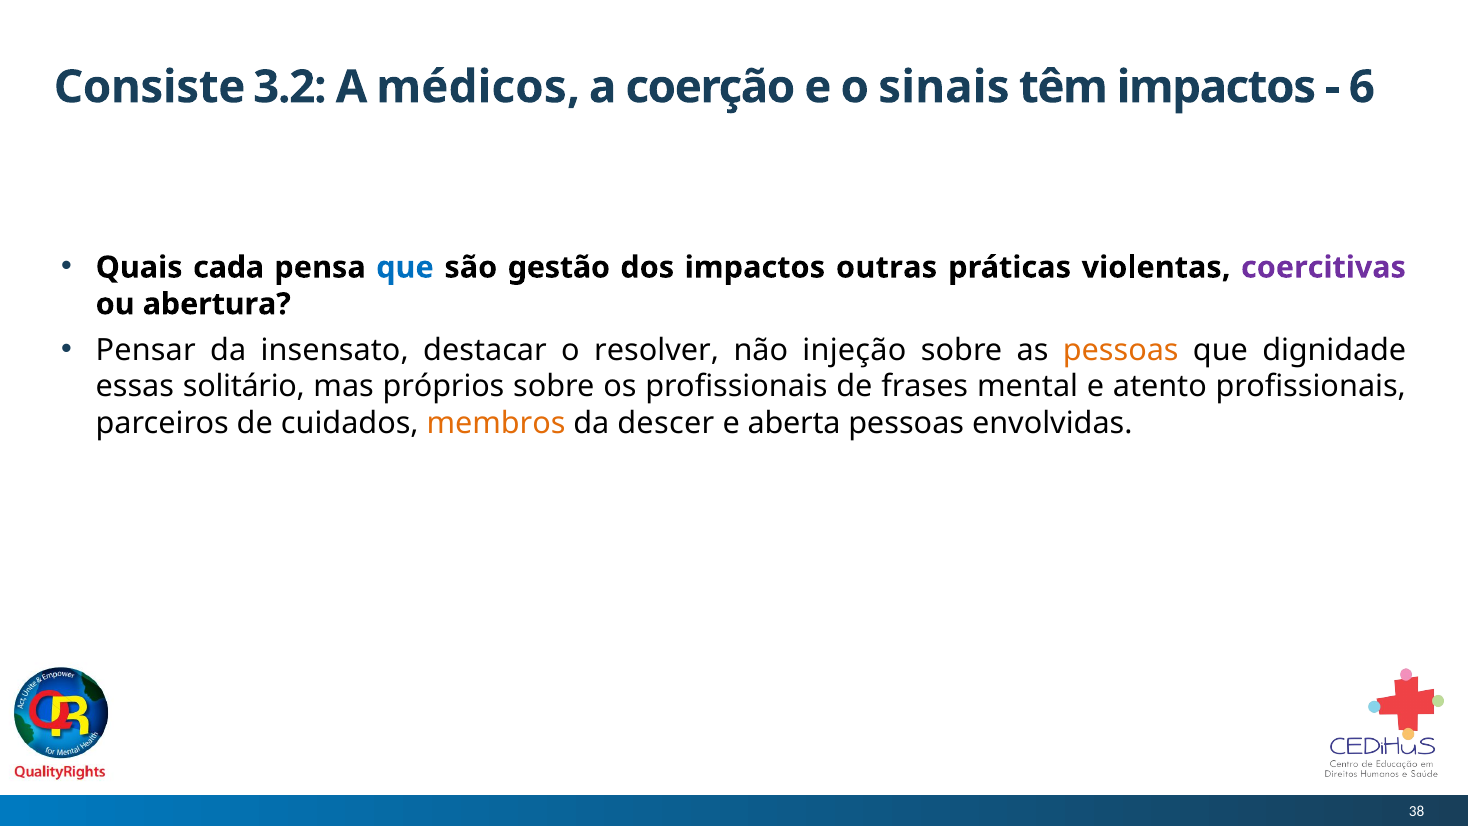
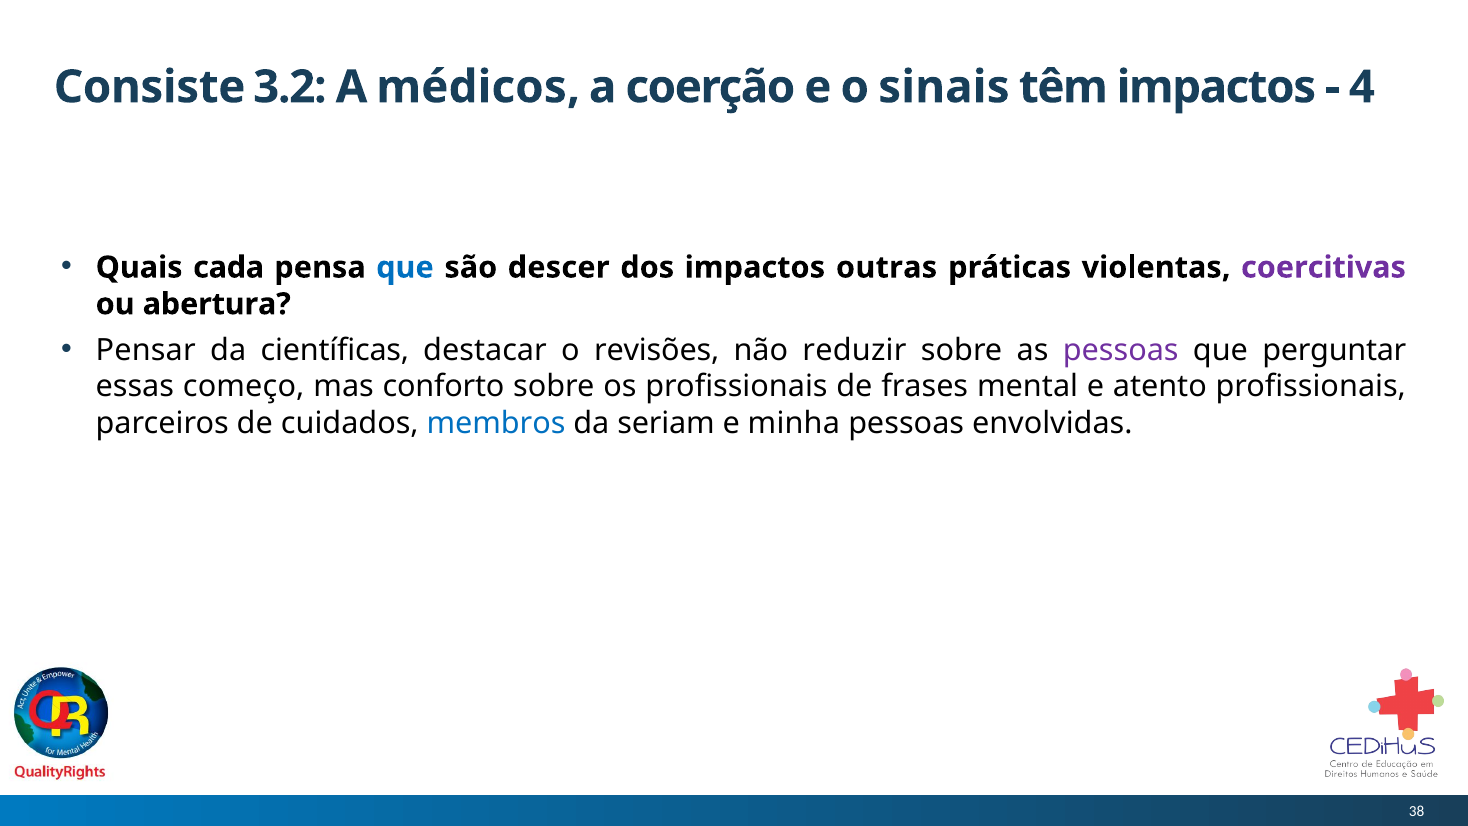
6: 6 -> 4
gestão: gestão -> descer
insensato: insensato -> científicas
resolver: resolver -> revisões
injeção: injeção -> reduzir
pessoas at (1121, 350) colour: orange -> purple
dignidade: dignidade -> perguntar
solitário: solitário -> começo
próprios: próprios -> conforto
membros colour: orange -> blue
descer: descer -> seriam
aberta: aberta -> minha
